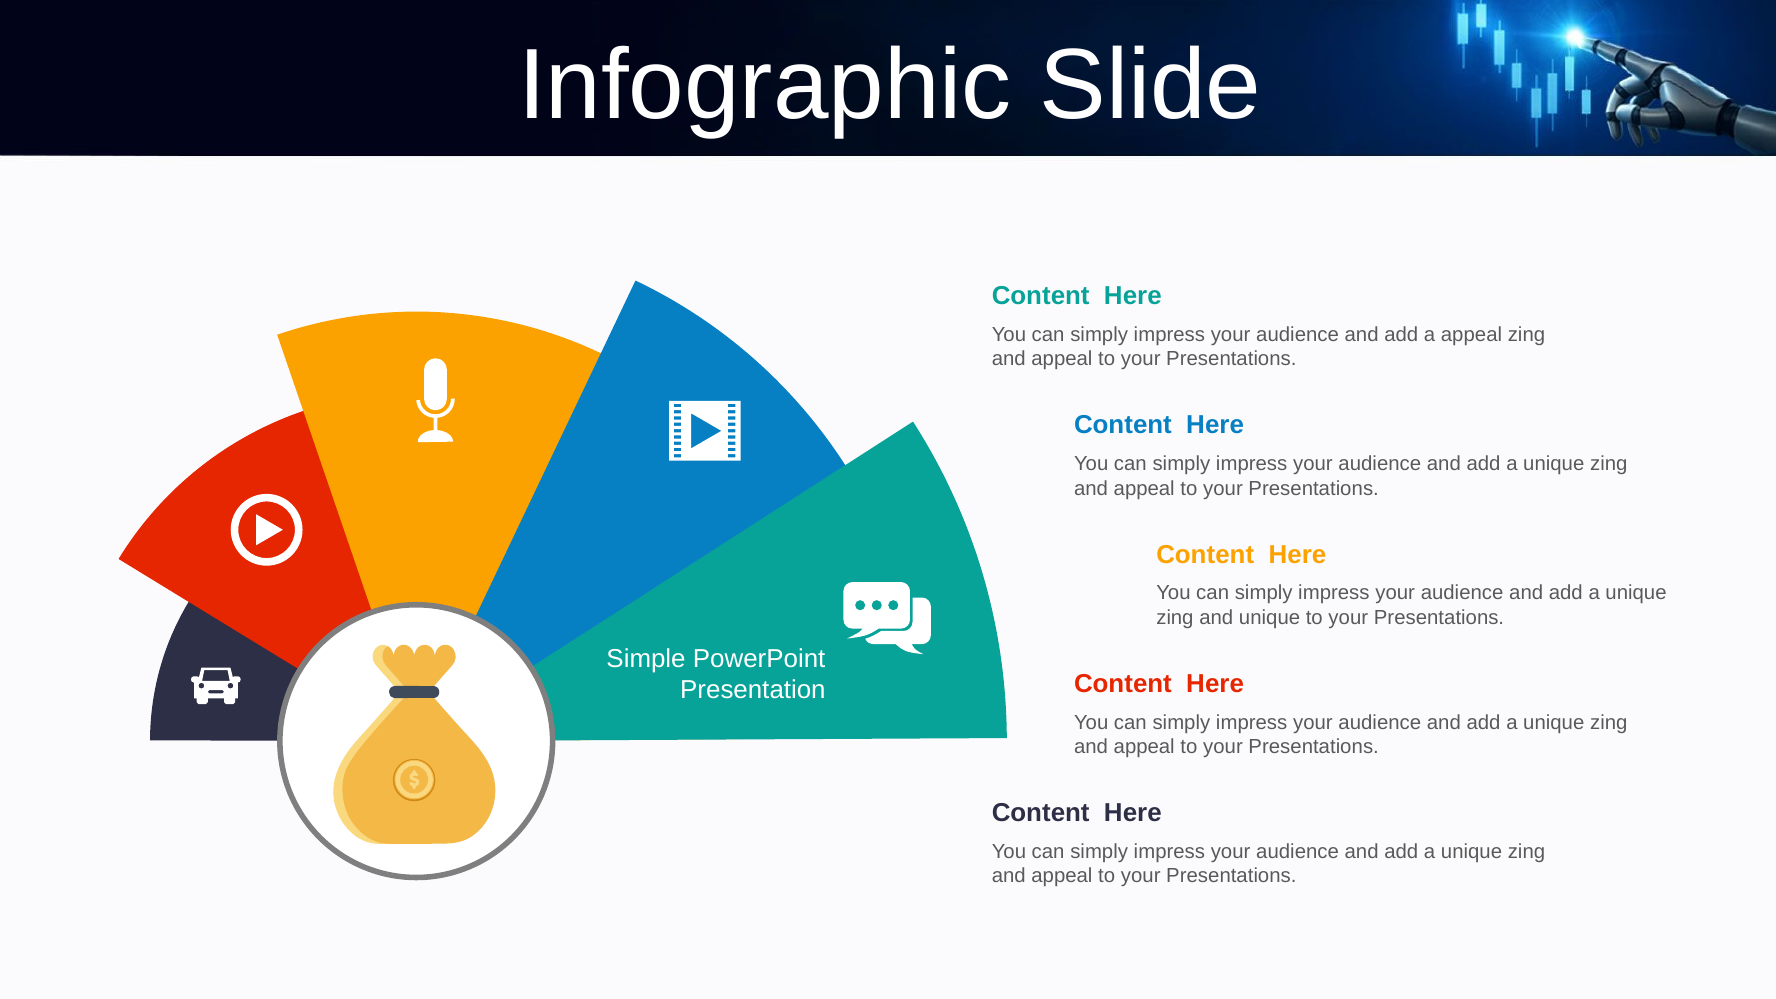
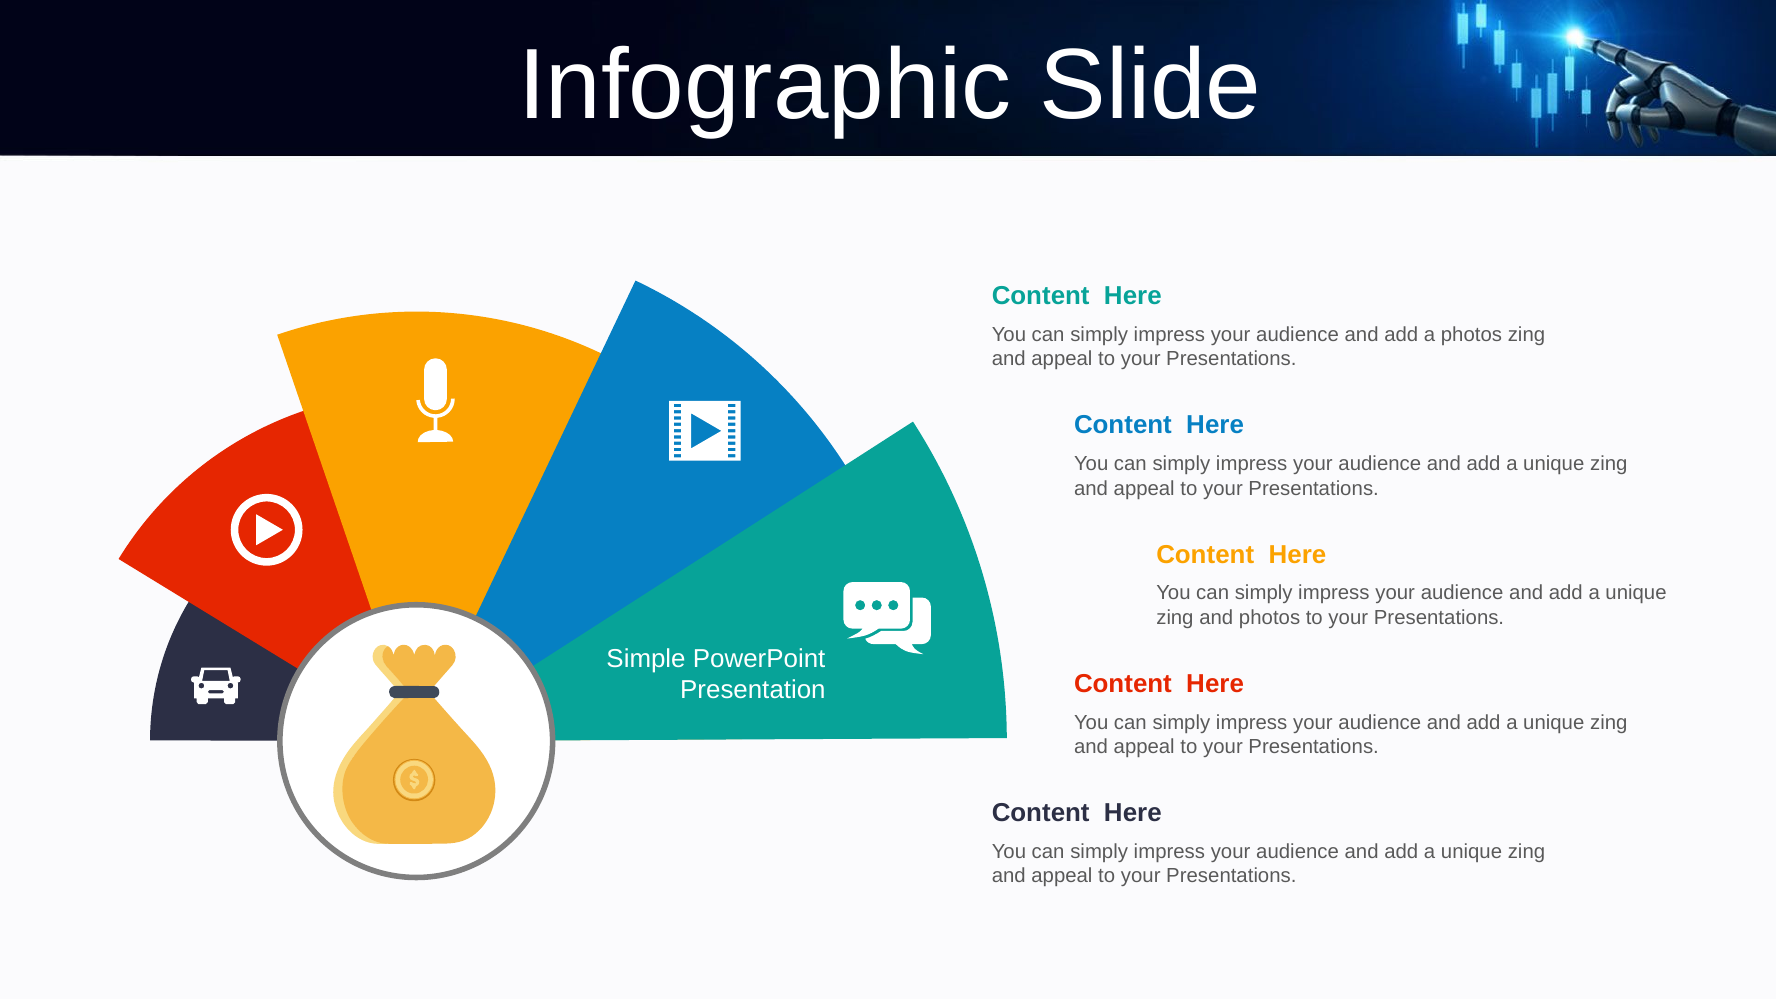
a appeal: appeal -> photos
and unique: unique -> photos
